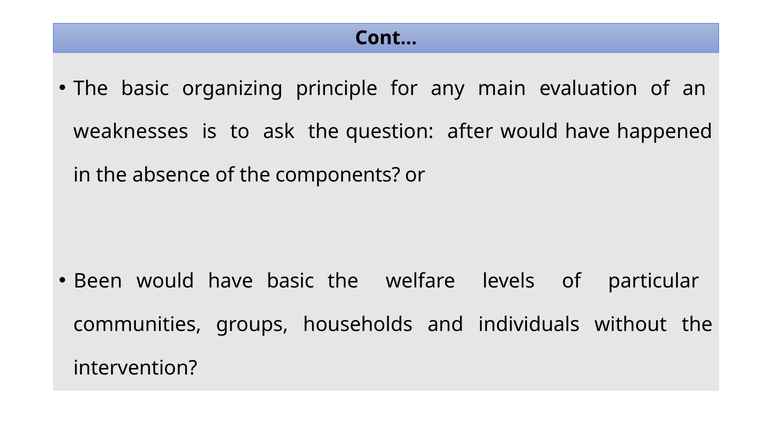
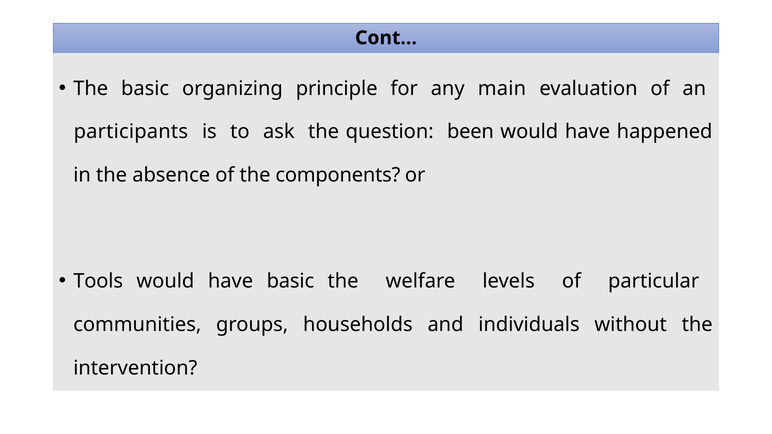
weaknesses: weaknesses -> participants
after: after -> been
Been: Been -> Tools
